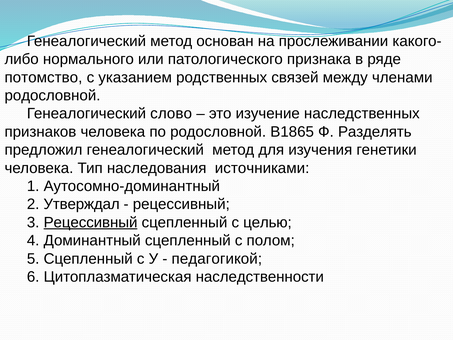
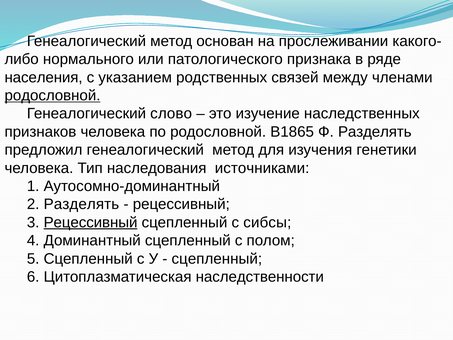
потомство: потомство -> населения
родословной at (52, 95) underline: none -> present
2 Утверждал: Утверждал -> Разделять
целью: целью -> сибсы
педагогикой at (217, 259): педагогикой -> сцепленный
